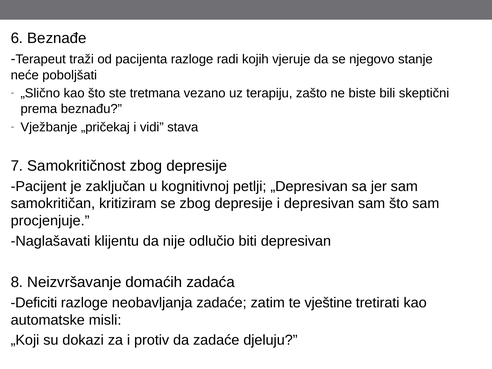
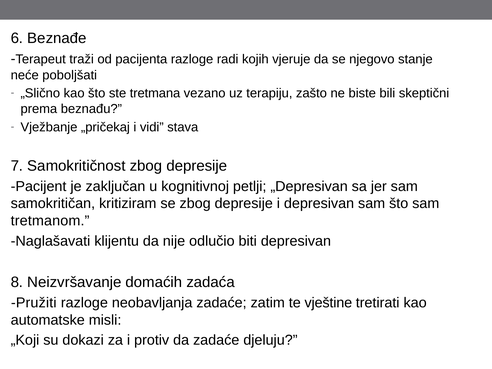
procjenjuje: procjenjuje -> tretmanom
Deficiti: Deficiti -> Pružiti
